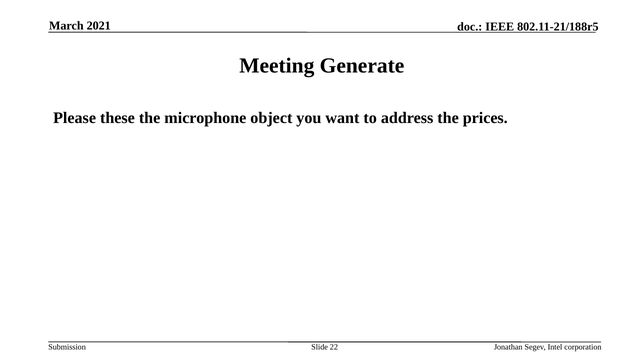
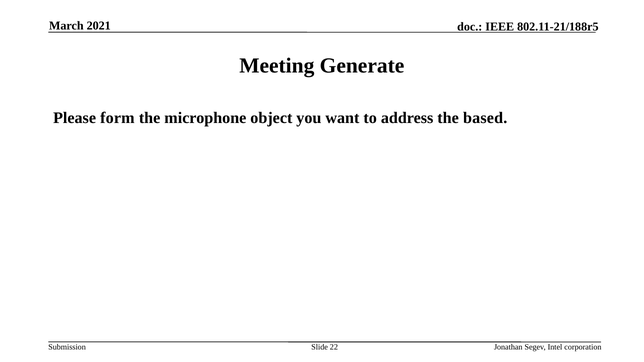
these: these -> form
prices: prices -> based
